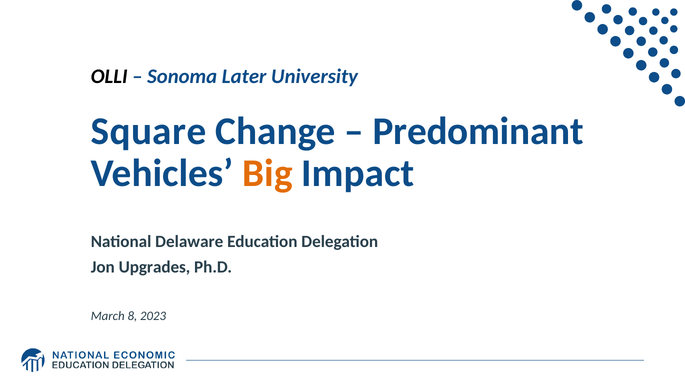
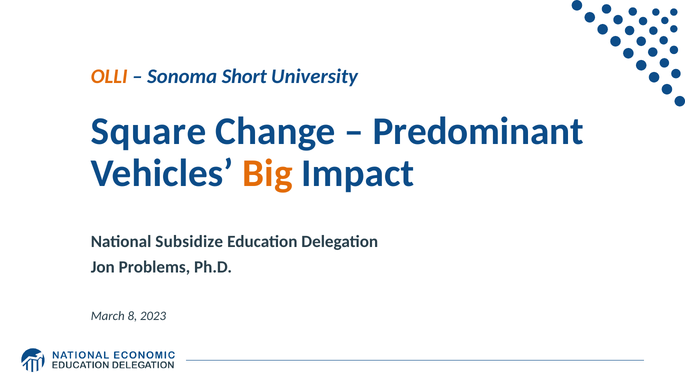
OLLI colour: black -> orange
Later: Later -> Short
Delaware: Delaware -> Subsidize
Upgrades: Upgrades -> Problems
